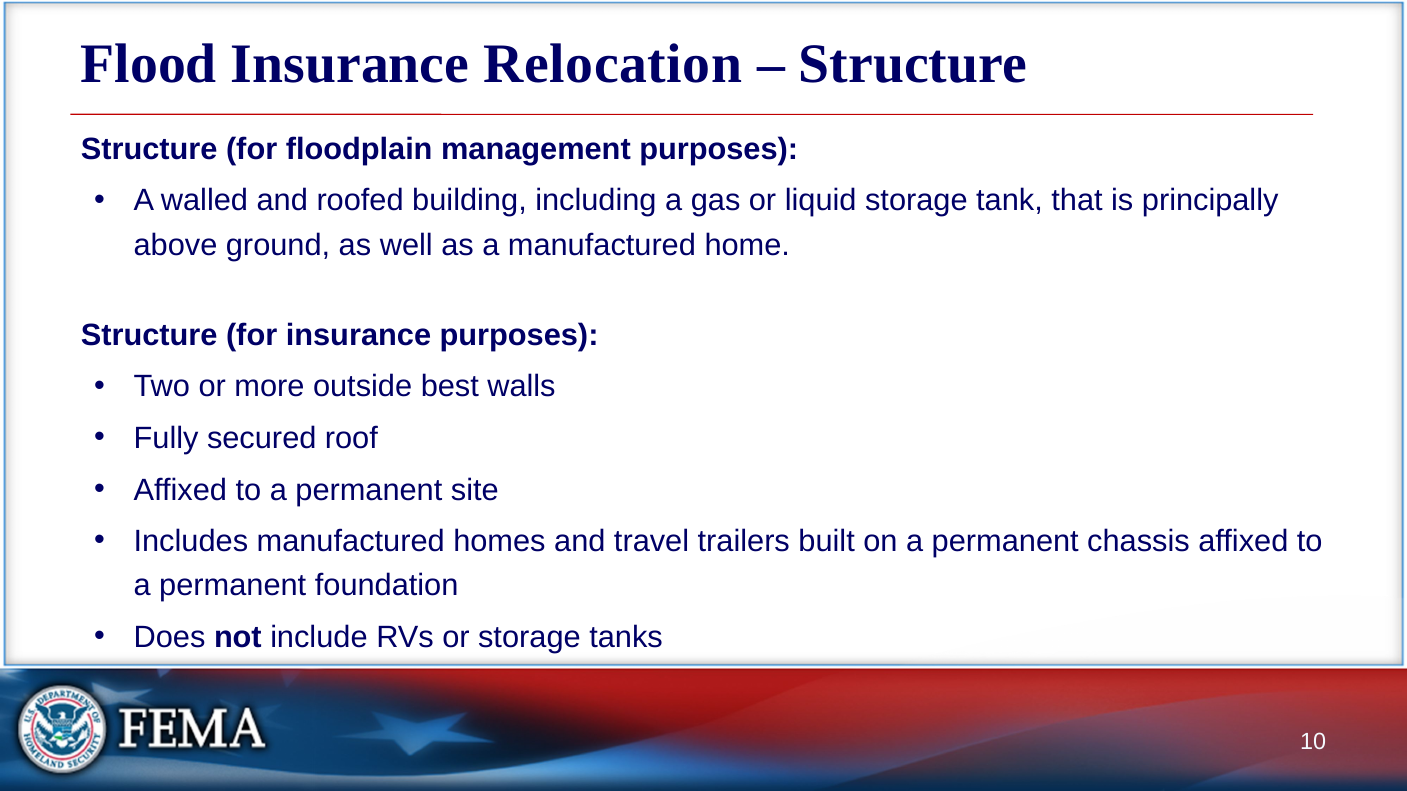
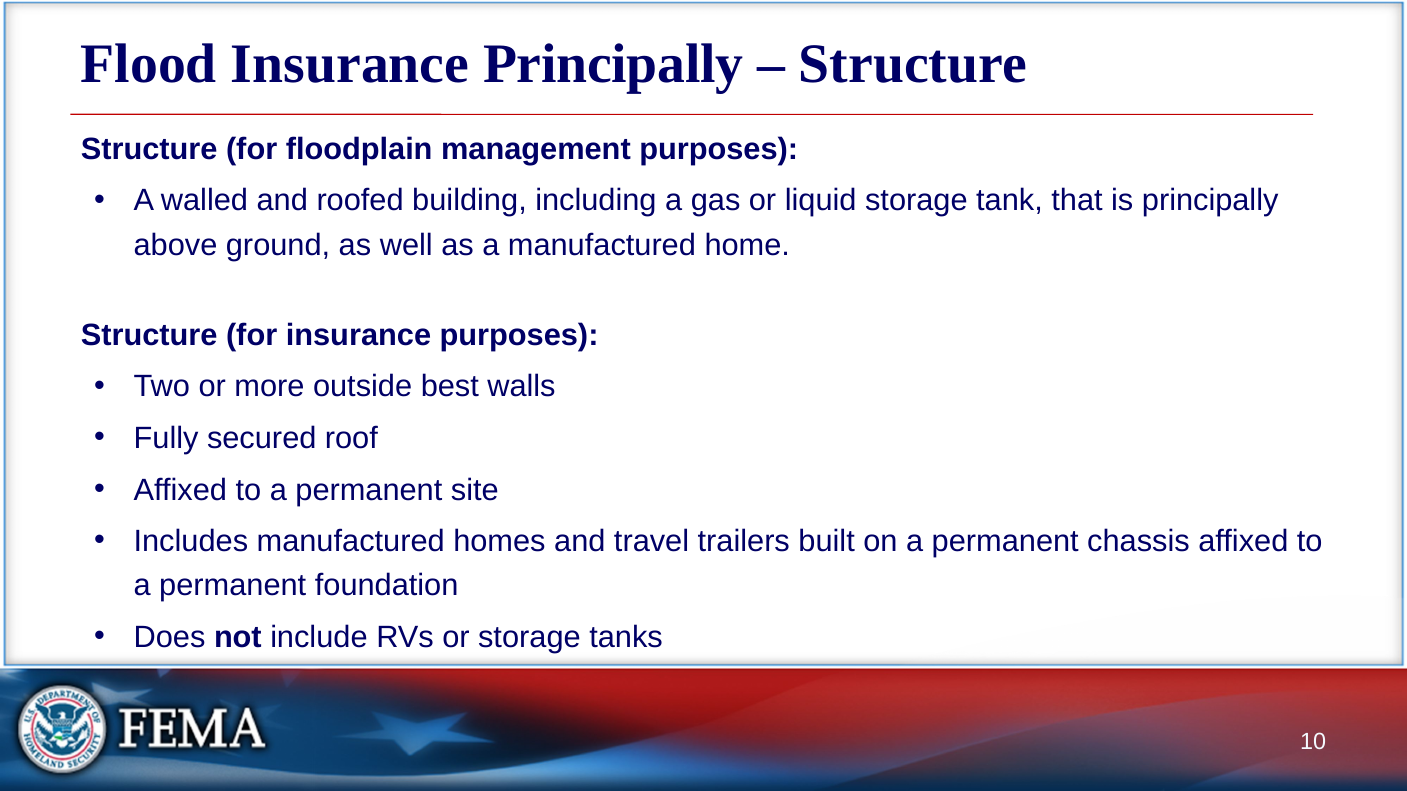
Insurance Relocation: Relocation -> Principally
